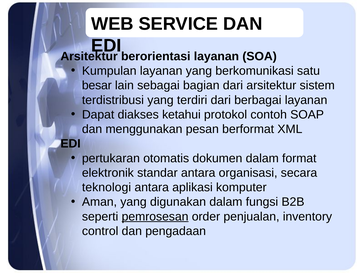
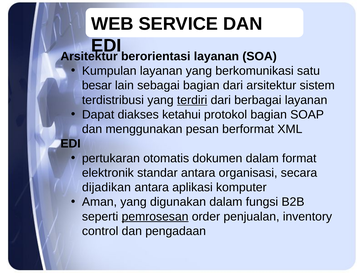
terdiri underline: none -> present
protokol contoh: contoh -> bagian
teknologi: teknologi -> dijadikan
